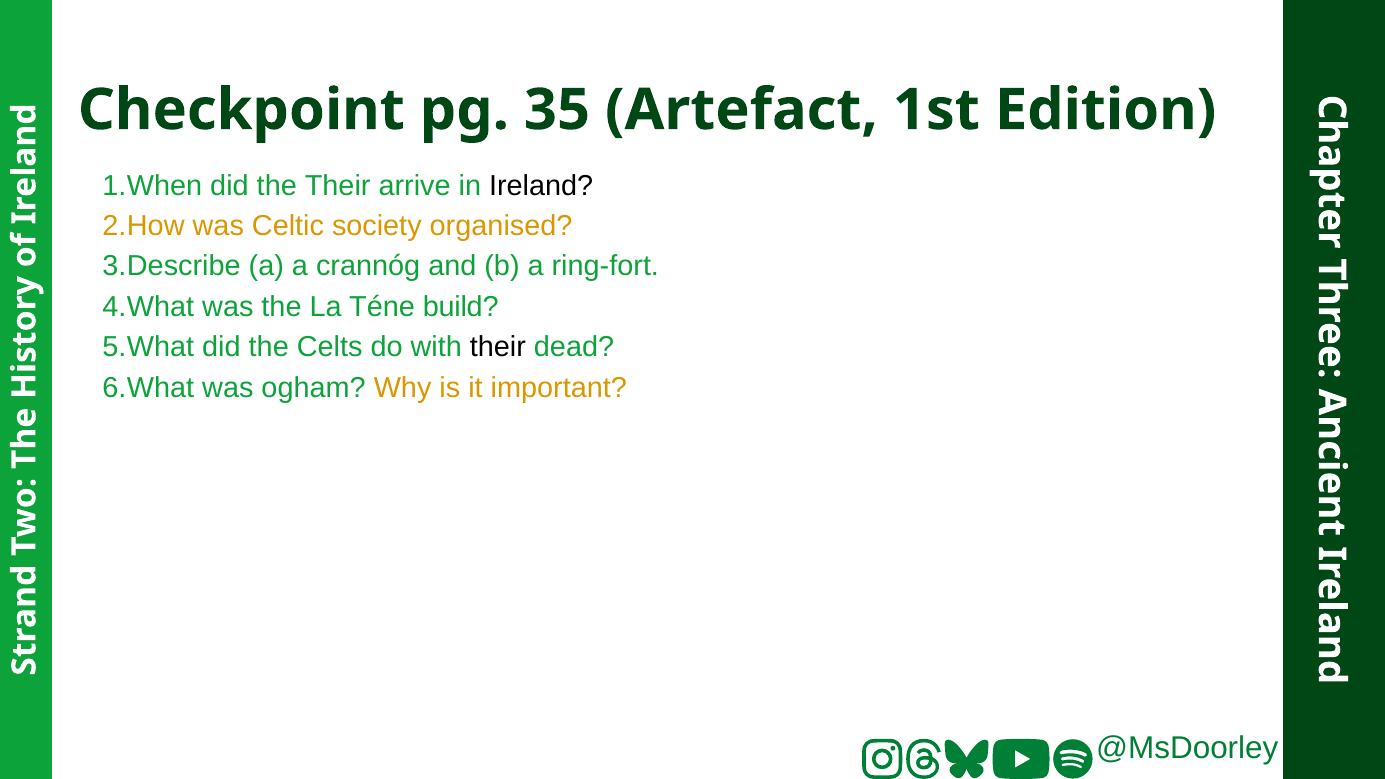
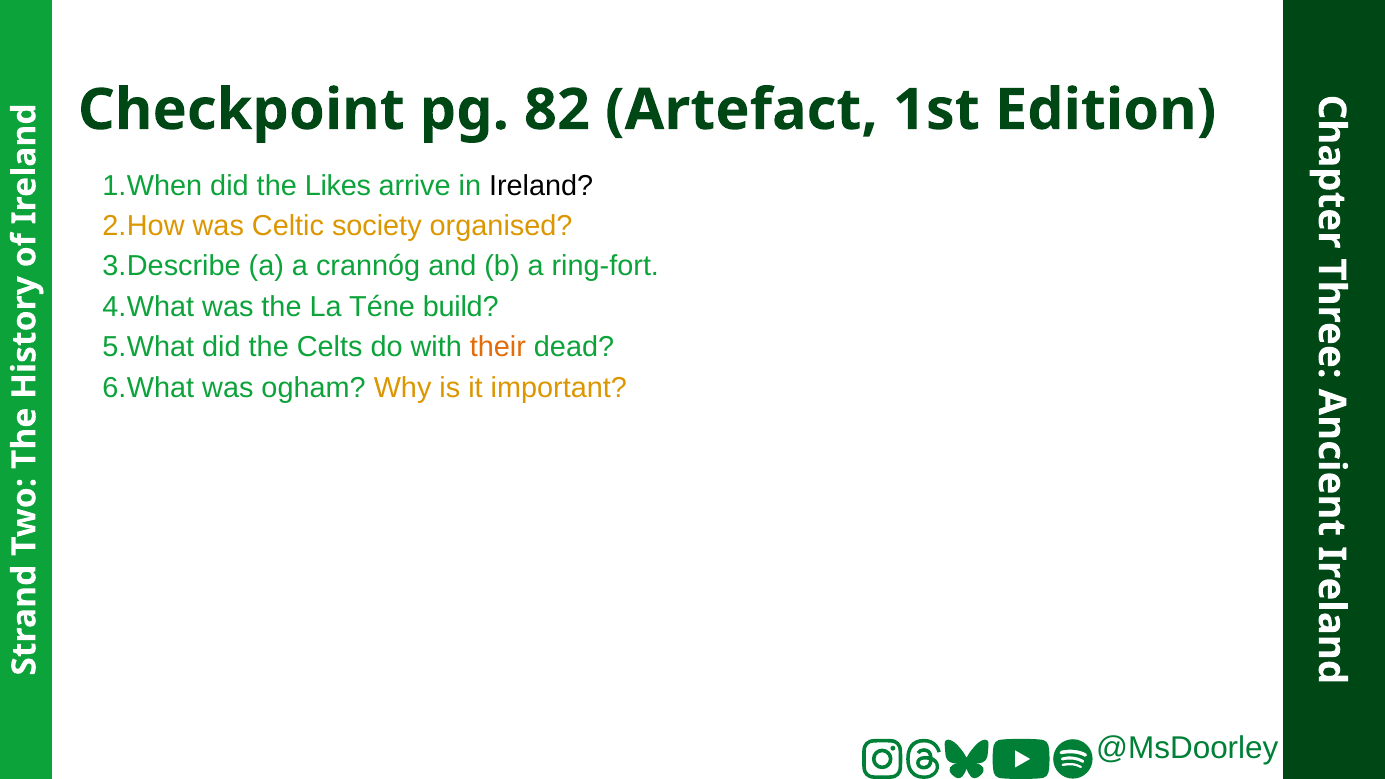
35: 35 -> 82
the Their: Their -> Likes
their at (498, 347) colour: black -> orange
